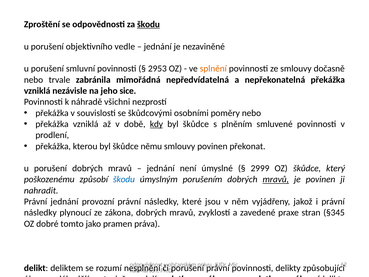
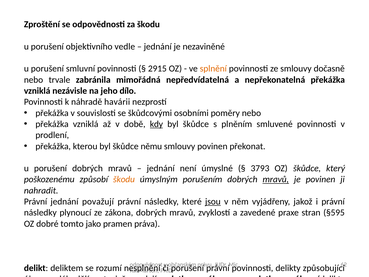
škodu at (148, 24) underline: present -> none
2953: 2953 -> 2915
sice: sice -> dílo
všichni: všichni -> havárii
2999: 2999 -> 3793
škodu at (124, 179) colour: blue -> orange
provozní: provozní -> považují
jsou underline: none -> present
§345: §345 -> §595
